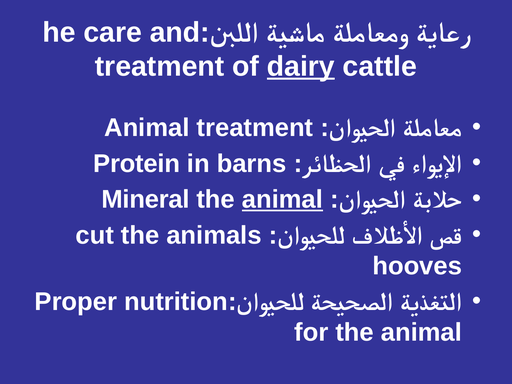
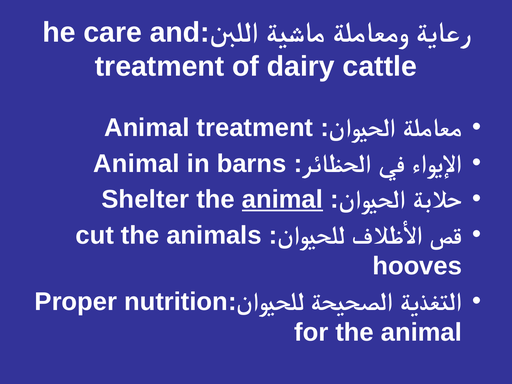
dairy underline: present -> none
Protein at (137, 164): Protein -> Animal
Mineral: Mineral -> Shelter
